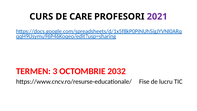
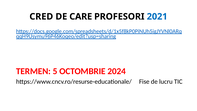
CURS: CURS -> CRED
2021 colour: purple -> blue
3: 3 -> 5
2032: 2032 -> 2024
